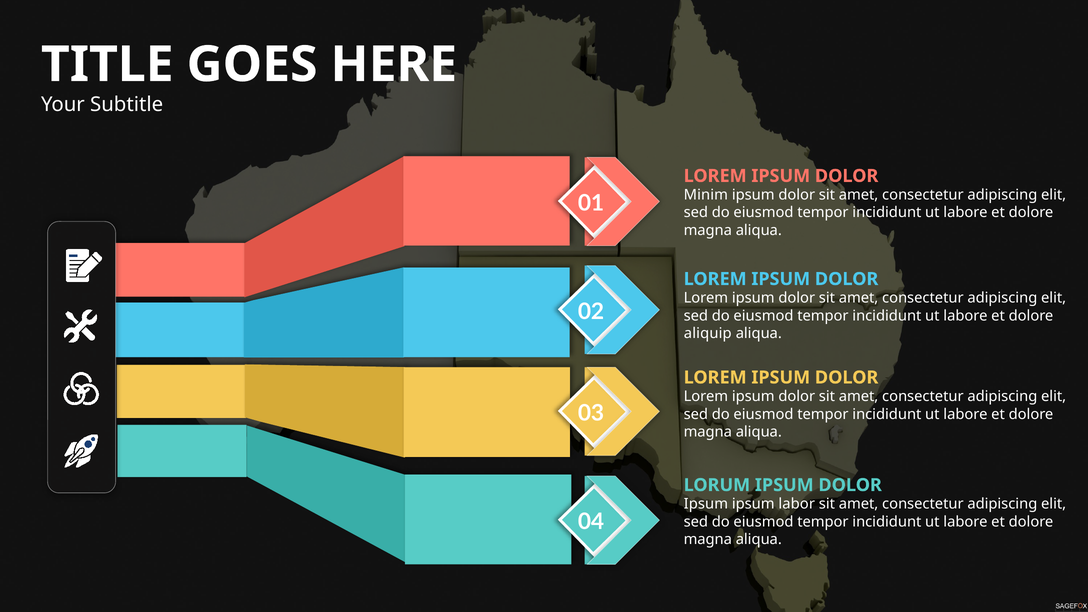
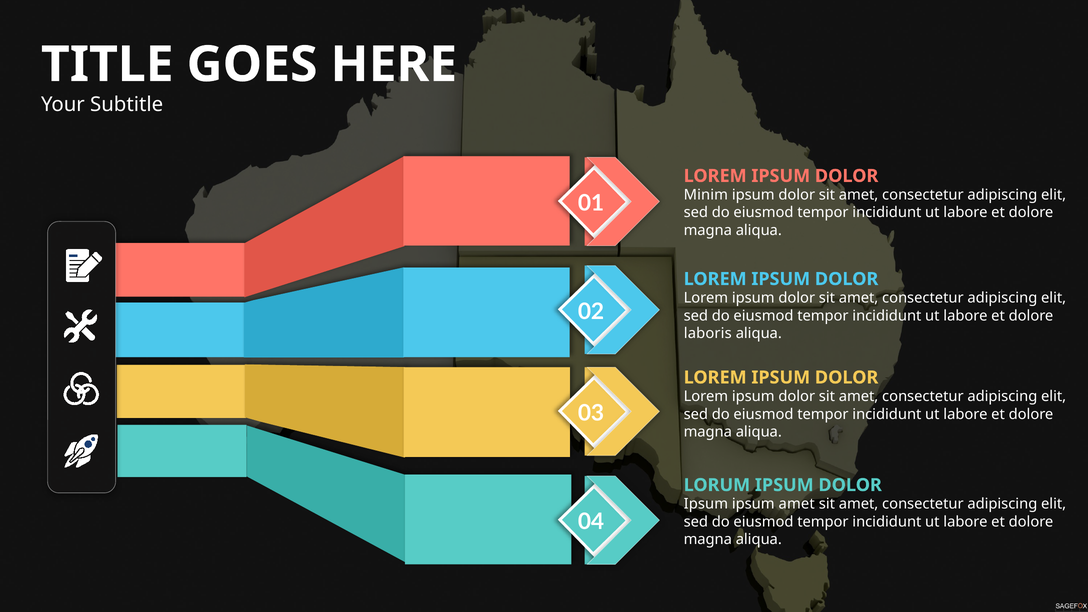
aliquip: aliquip -> laboris
ipsum labor: labor -> amet
